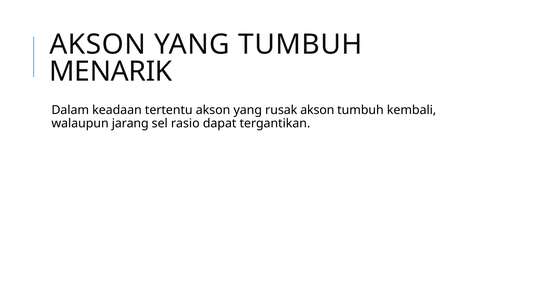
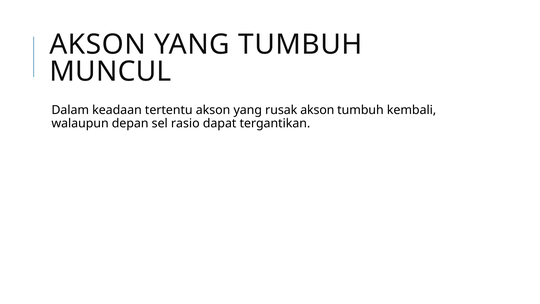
MENARIK: MENARIK -> MUNCUL
jarang: jarang -> depan
